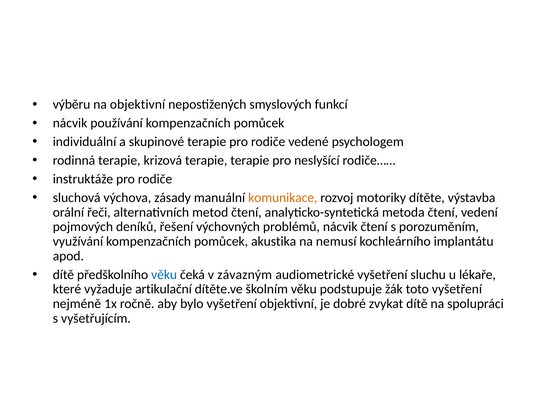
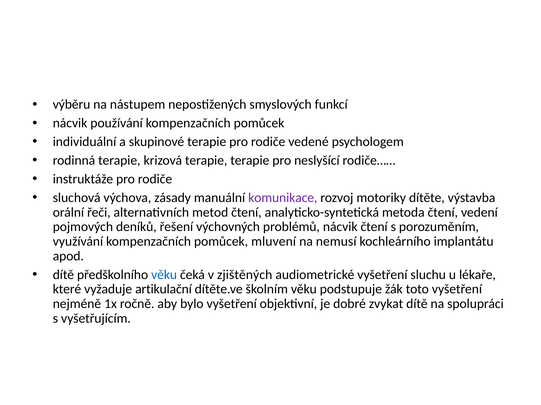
na objektivní: objektivní -> nástupem
komunikace colour: orange -> purple
akustika: akustika -> mluvení
závazným: závazným -> zjištěných
